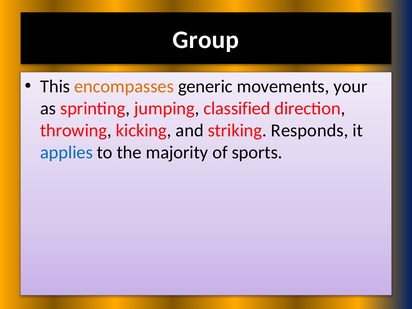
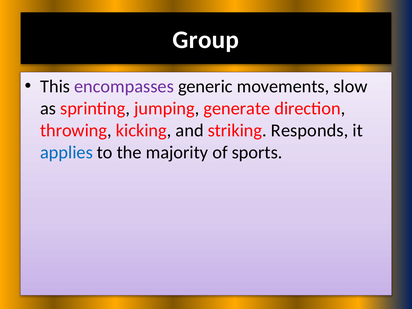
encompasses colour: orange -> purple
your: your -> slow
classified: classified -> generate
